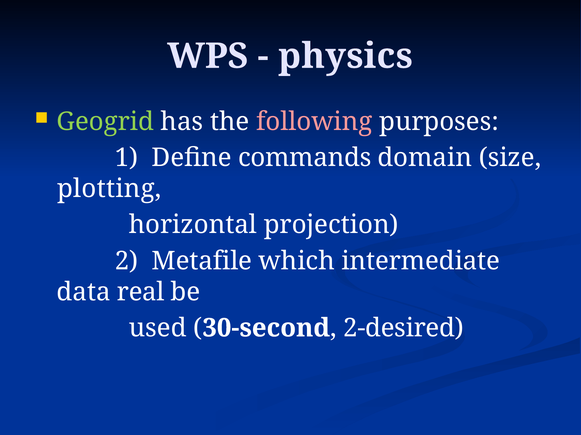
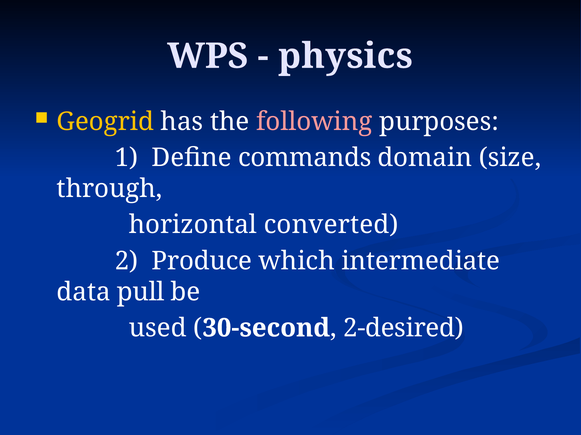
Geogrid colour: light green -> yellow
plotting: plotting -> through
projection: projection -> converted
Metafile: Metafile -> Produce
real: real -> pull
